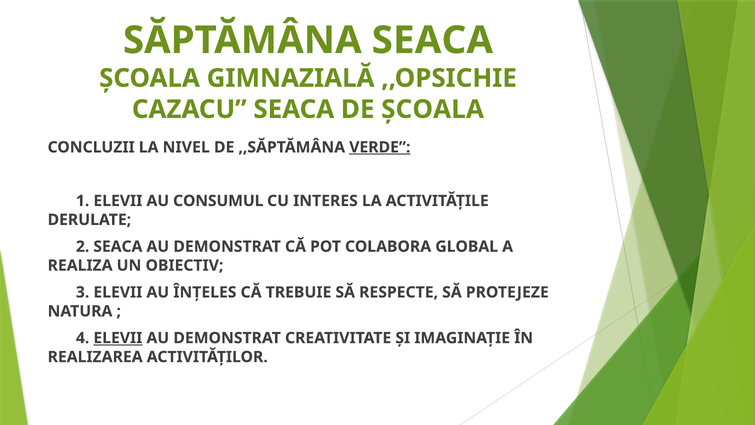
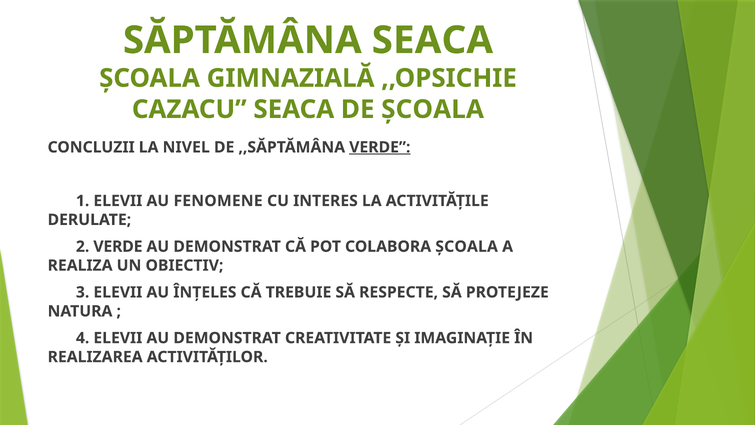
CONSUMUL: CONSUMUL -> FENOMENE
2 SEACA: SEACA -> VERDE
COLABORA GLOBAL: GLOBAL -> ȘCOALA
ELEVII at (118, 338) underline: present -> none
